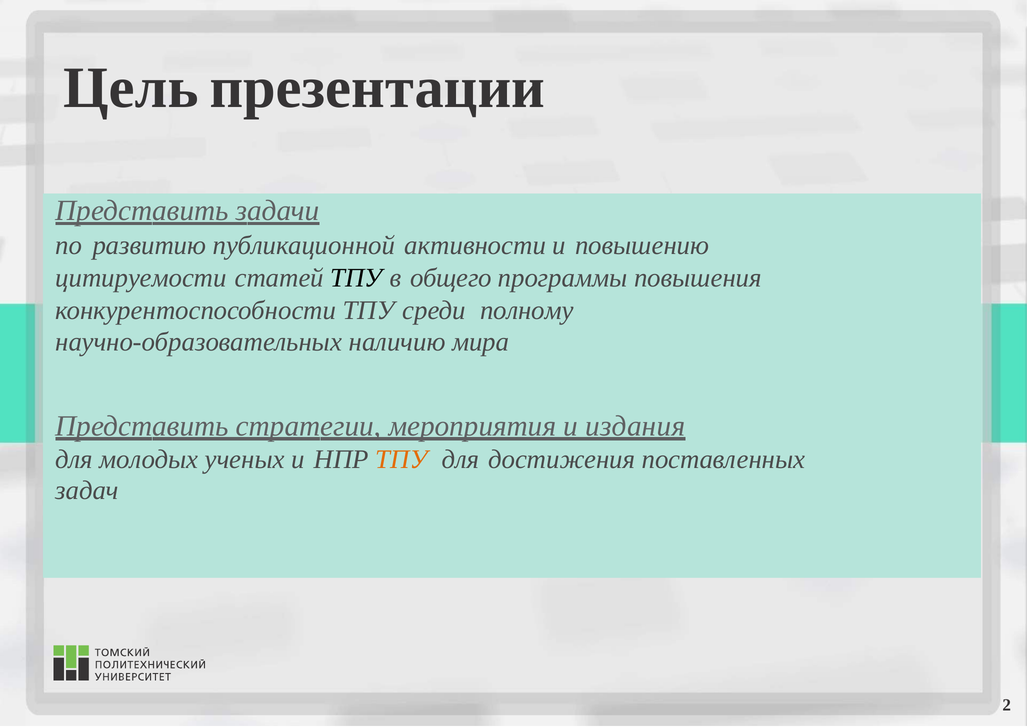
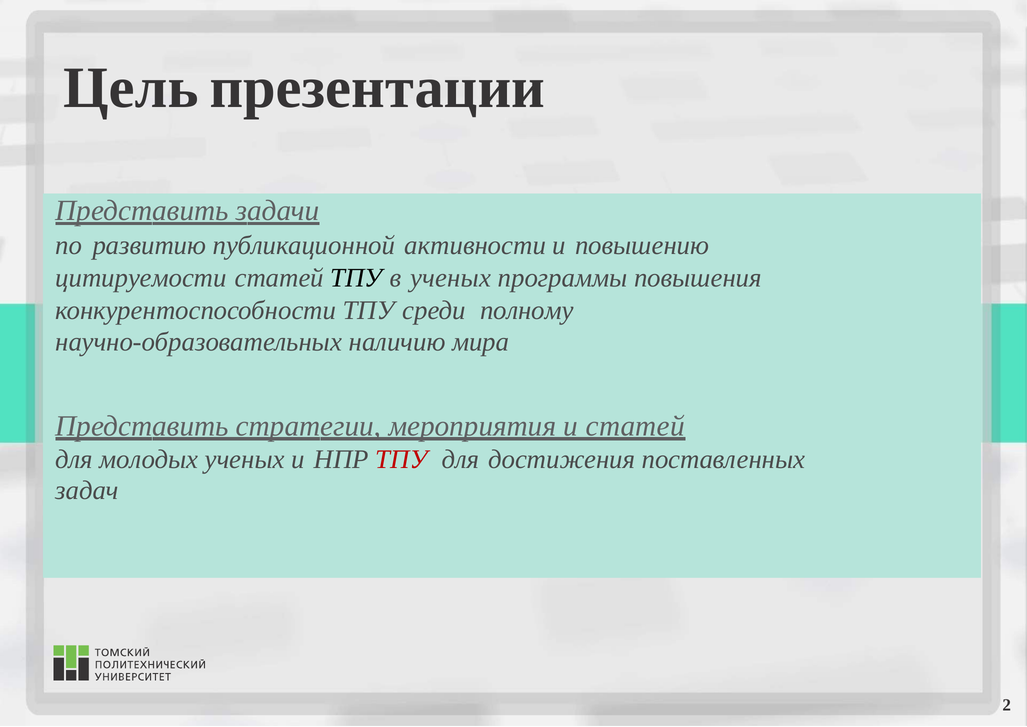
в общего: общего -> ученых
и издания: издания -> статей
ТПУ at (402, 460) colour: orange -> red
